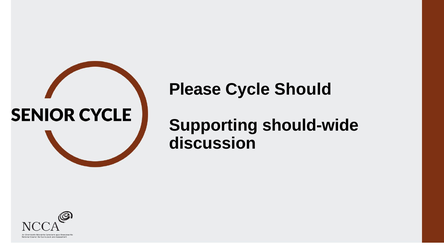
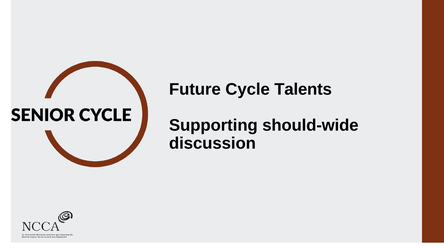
Please: Please -> Future
Should: Should -> Talents
